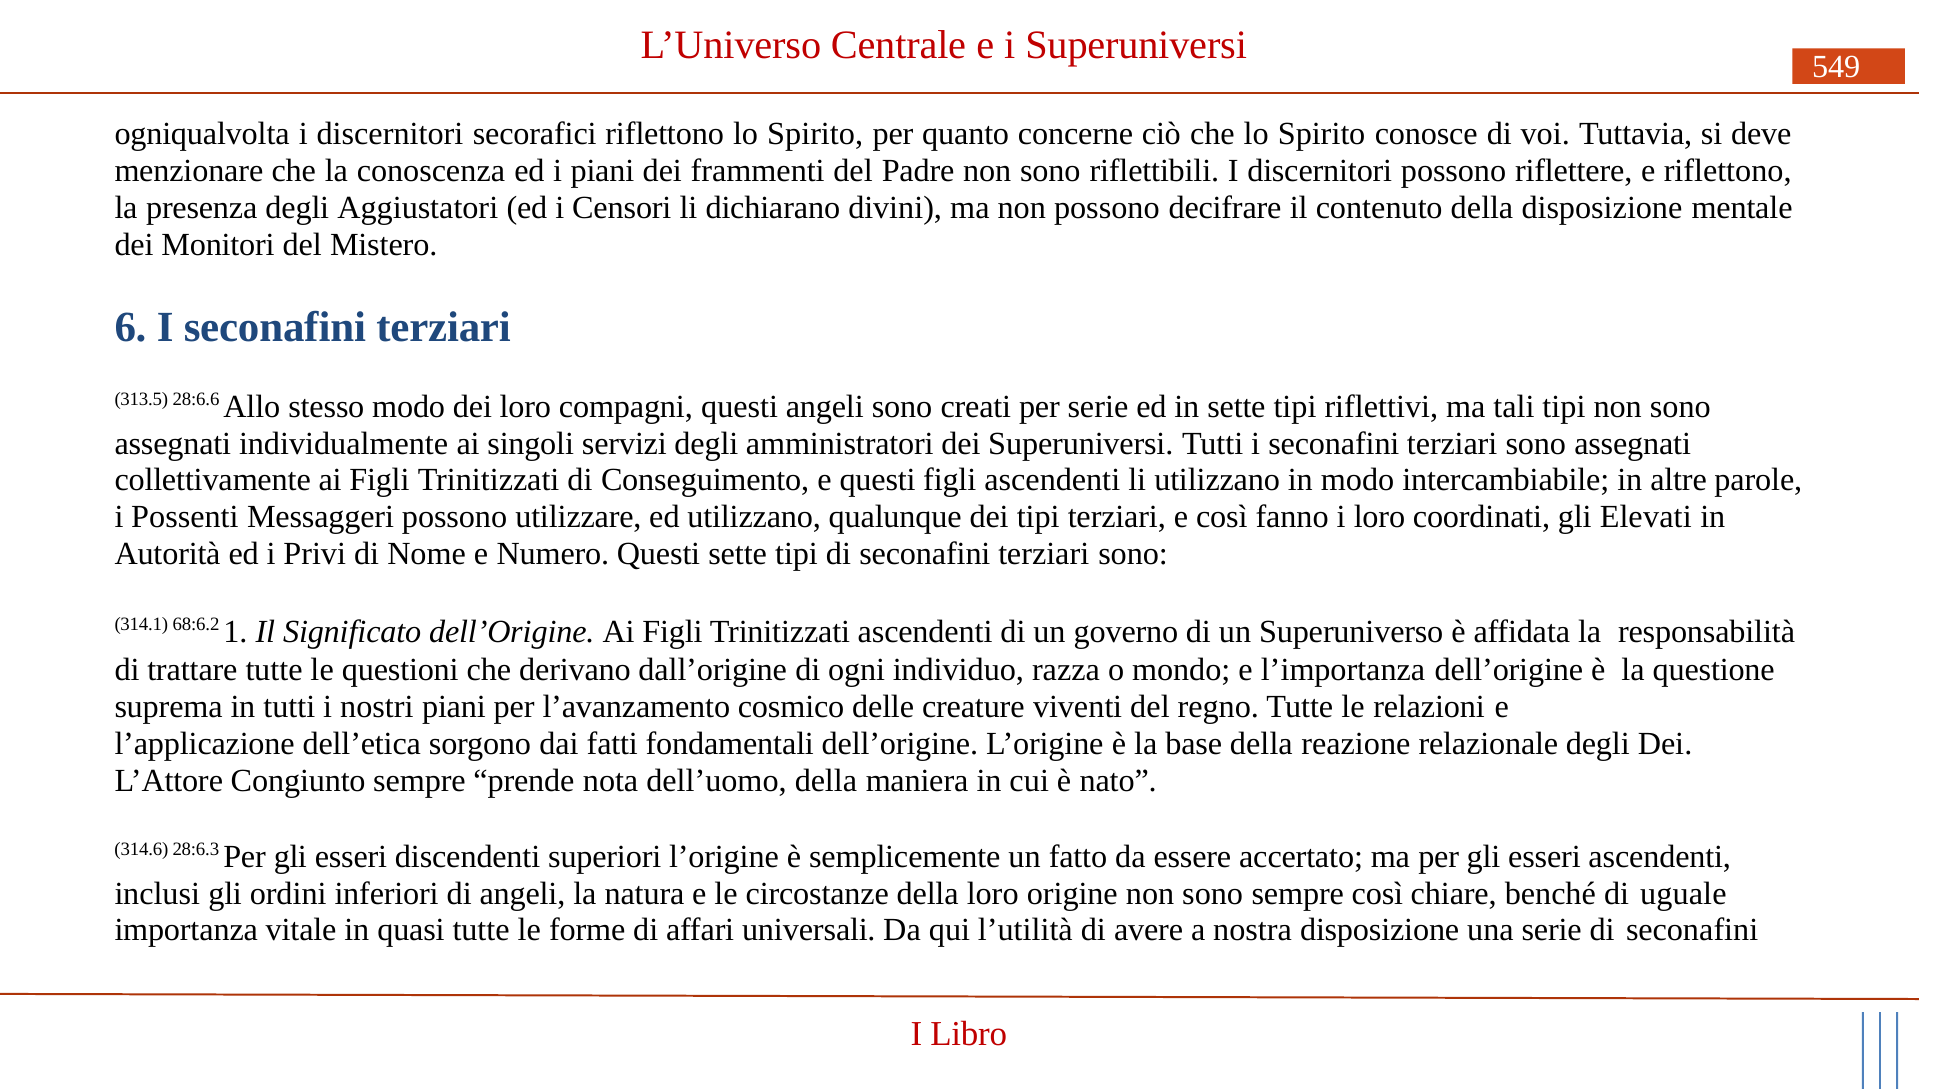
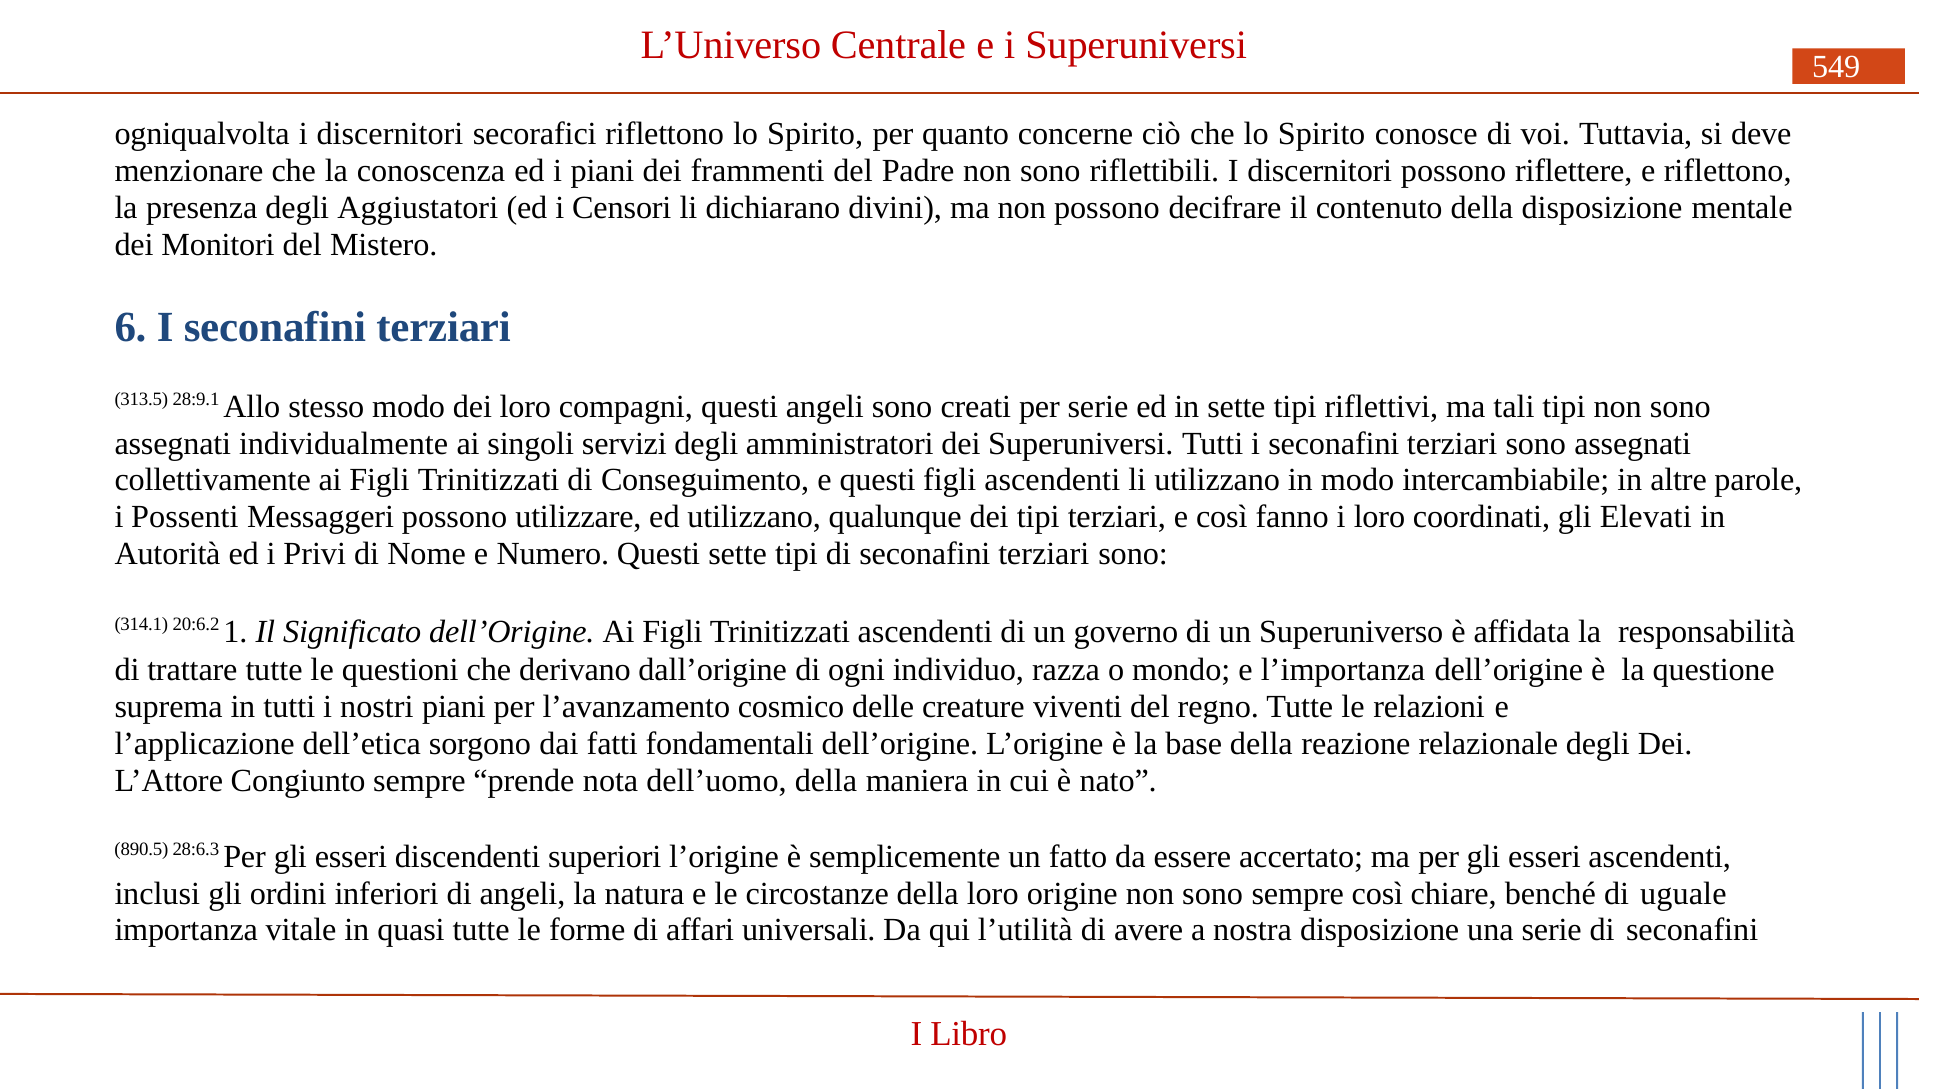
28:6.6: 28:6.6 -> 28:9.1
68:6.2: 68:6.2 -> 20:6.2
314.6: 314.6 -> 890.5
